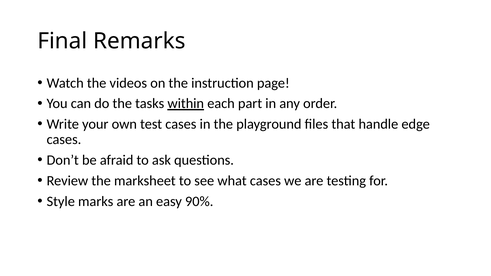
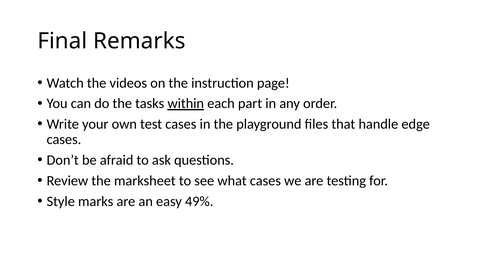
90%: 90% -> 49%
